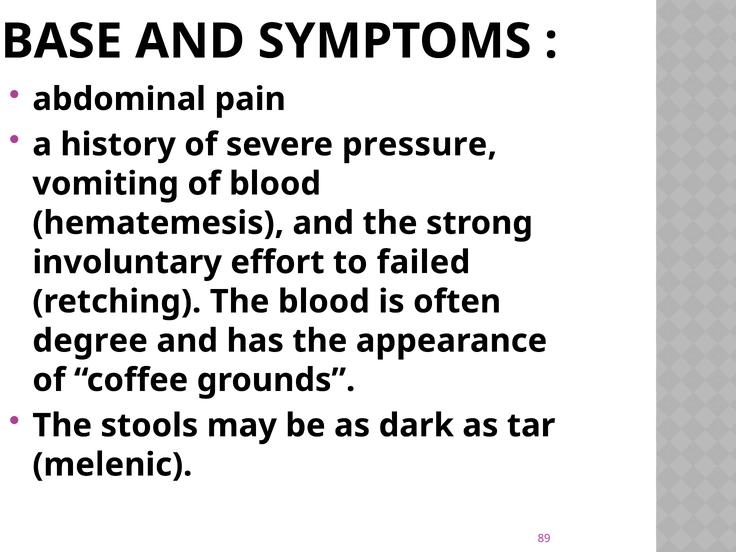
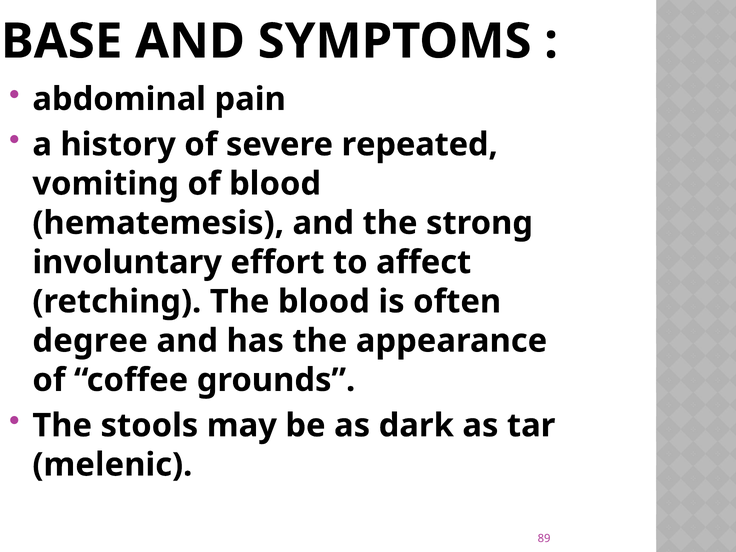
pressure: pressure -> repeated
failed: failed -> affect
